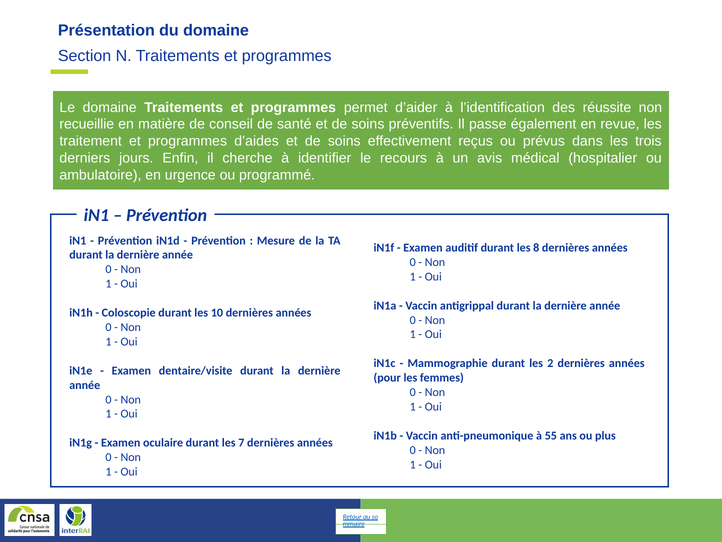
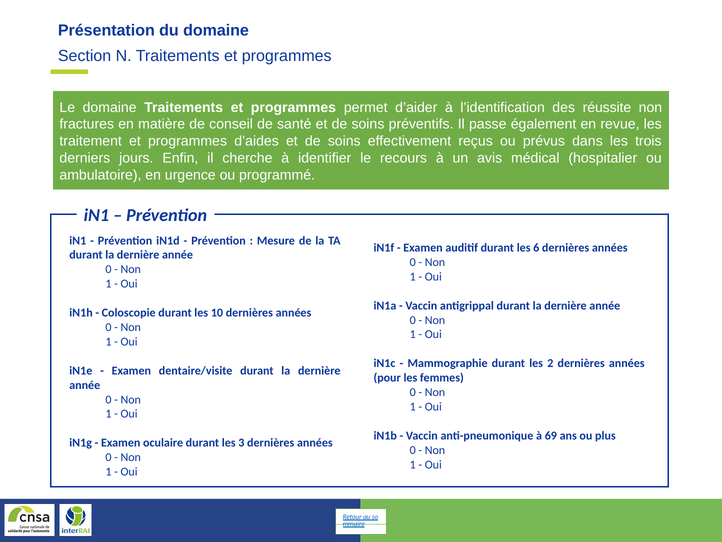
recueillie: recueillie -> fractures
8: 8 -> 6
55: 55 -> 69
7: 7 -> 3
